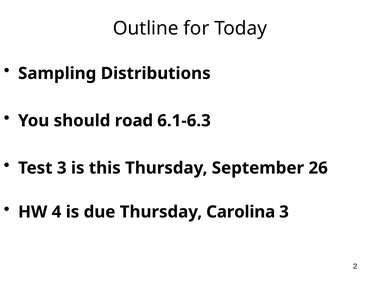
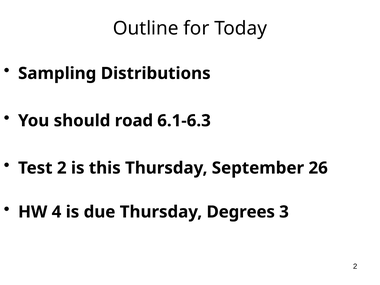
Test 3: 3 -> 2
Carolina: Carolina -> Degrees
